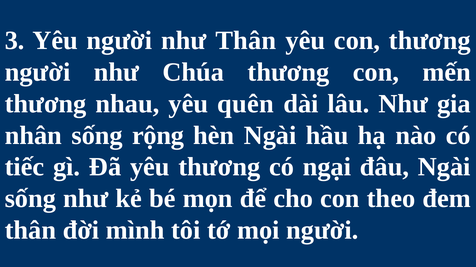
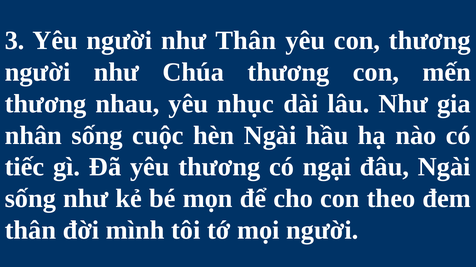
quên: quên -> nhục
rộng: rộng -> cuộc
